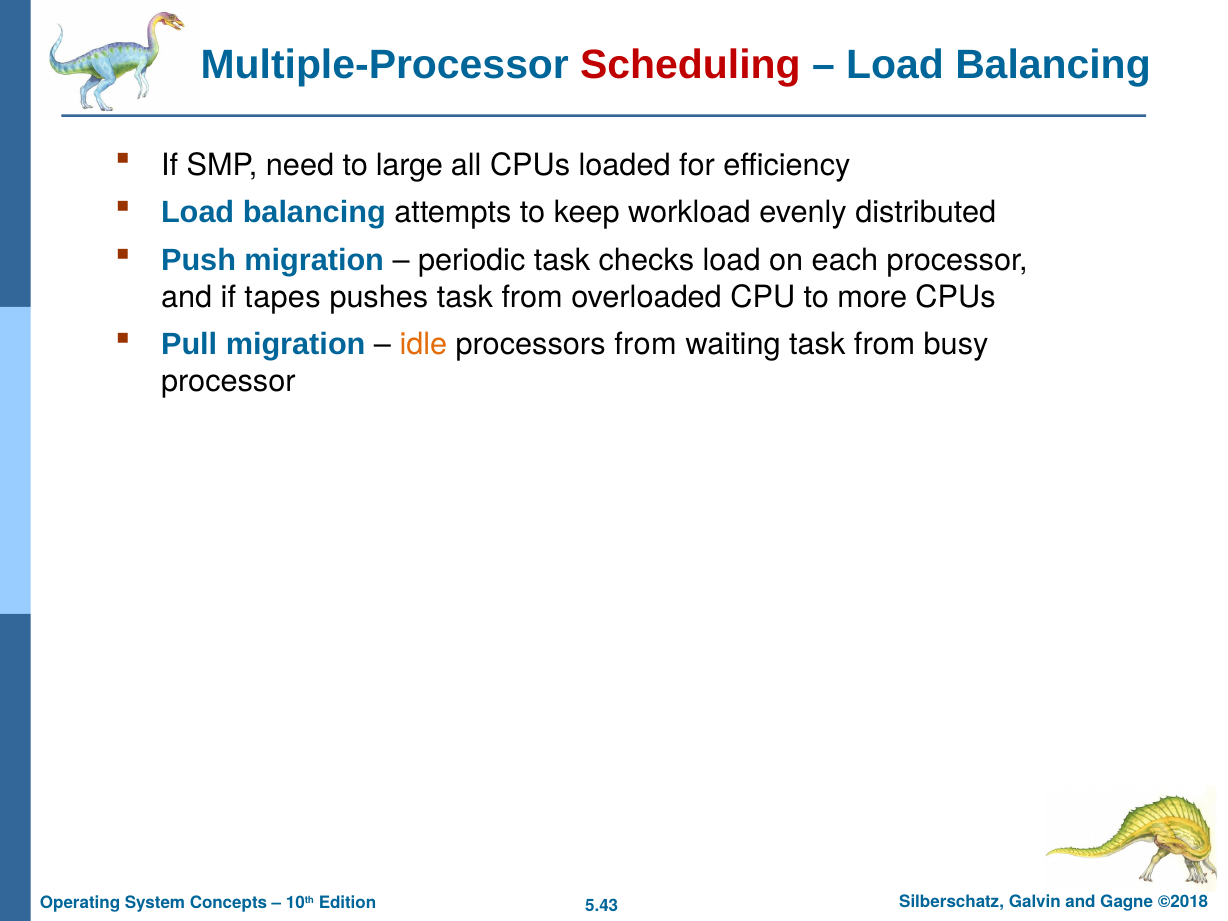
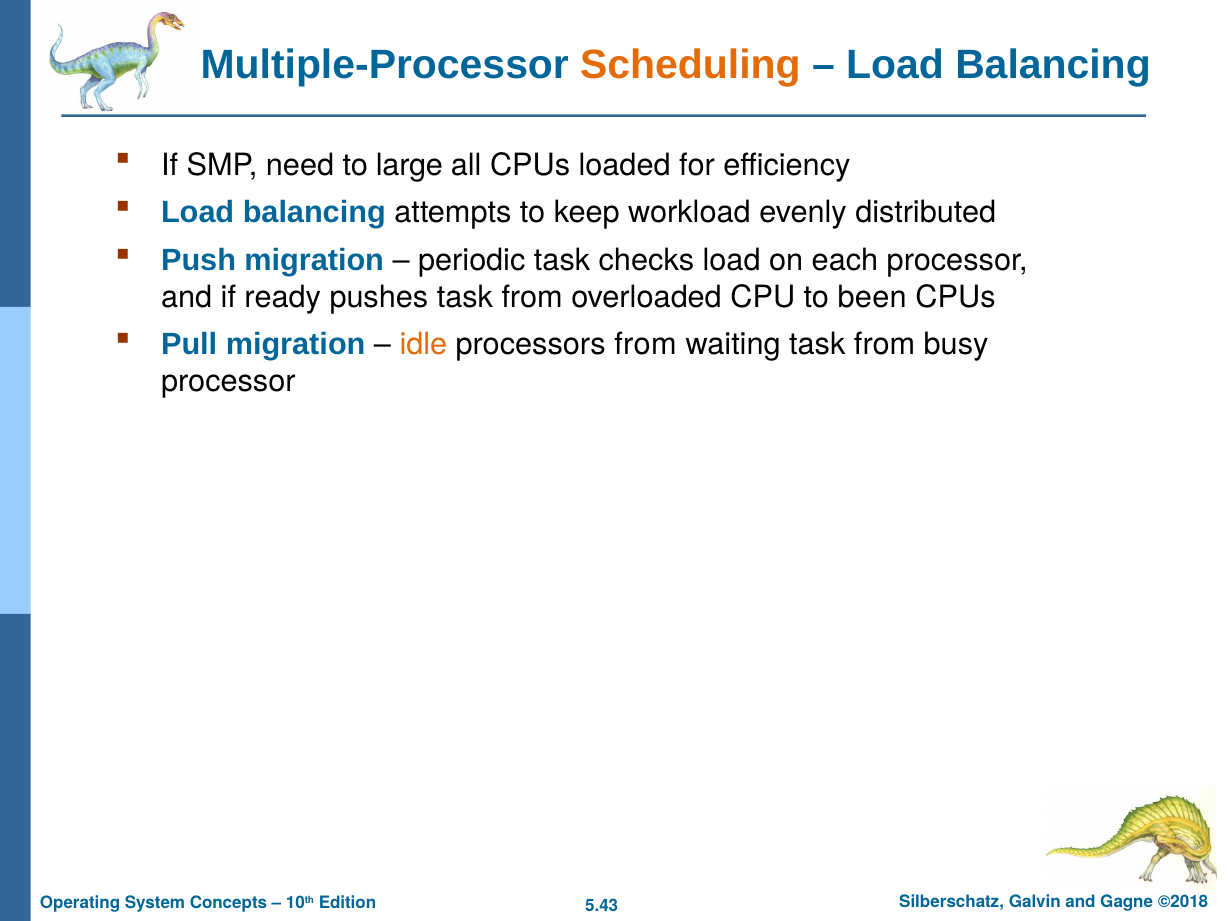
Scheduling colour: red -> orange
tapes: tapes -> ready
more: more -> been
